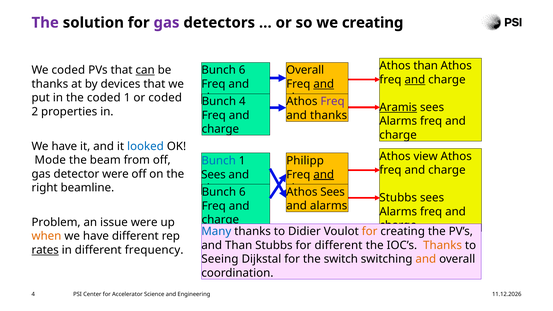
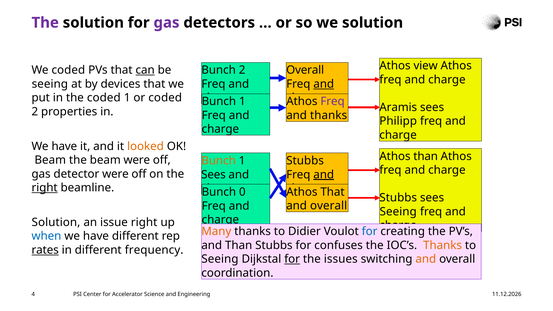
we creating: creating -> solution
Athos than: than -> view
6 at (242, 70): 6 -> 2
and at (415, 80) underline: present -> none
thanks at (50, 84): thanks -> seeing
4 at (242, 102): 4 -> 1
Aramis underline: present -> none
Alarms at (398, 121): Alarms -> Philipp
looked colour: blue -> orange
Athos view: view -> than
Mode at (50, 160): Mode -> Beam
beam from: from -> were
Bunch at (219, 161) colour: blue -> orange
Philipp at (305, 161): Philipp -> Stubbs
right at (45, 188) underline: none -> present
6 at (242, 192): 6 -> 0
Sees at (333, 192): Sees -> That
alarms at (329, 206): alarms -> overall
Alarms at (398, 212): Alarms -> Seeing
Problem at (56, 222): Problem -> Solution
issue were: were -> right
Many colour: blue -> orange
for at (370, 232) colour: orange -> blue
when colour: orange -> blue
for different: different -> confuses
for at (292, 259) underline: none -> present
switch: switch -> issues
